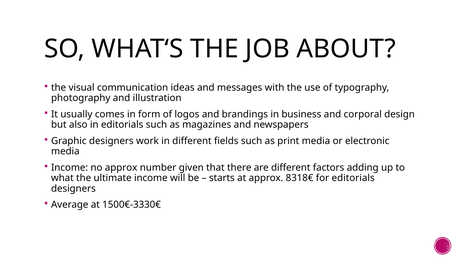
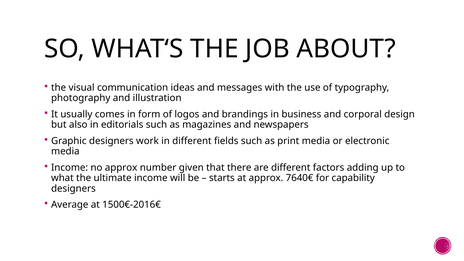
8318€: 8318€ -> 7640€
for editorials: editorials -> capability
1500€-3330€: 1500€-3330€ -> 1500€-2016€
